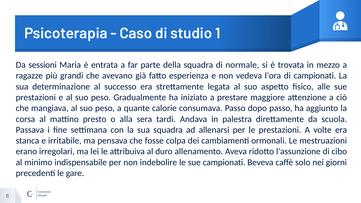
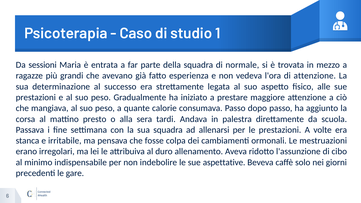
di campionati: campionati -> attenzione
sue campionati: campionati -> aspettative
